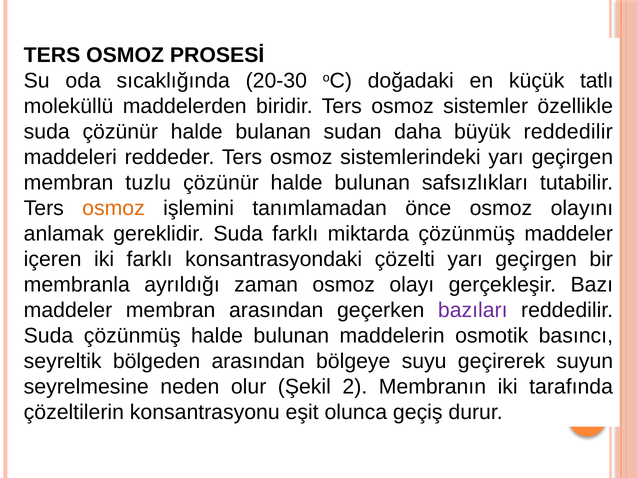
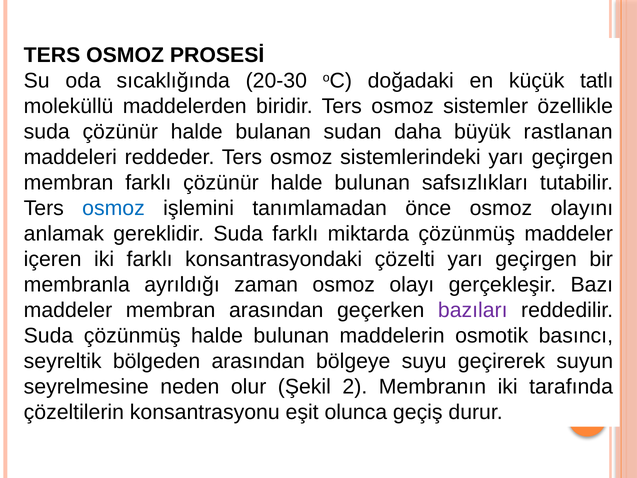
büyük reddedilir: reddedilir -> rastlanan
membran tuzlu: tuzlu -> farklı
osmoz at (114, 208) colour: orange -> blue
